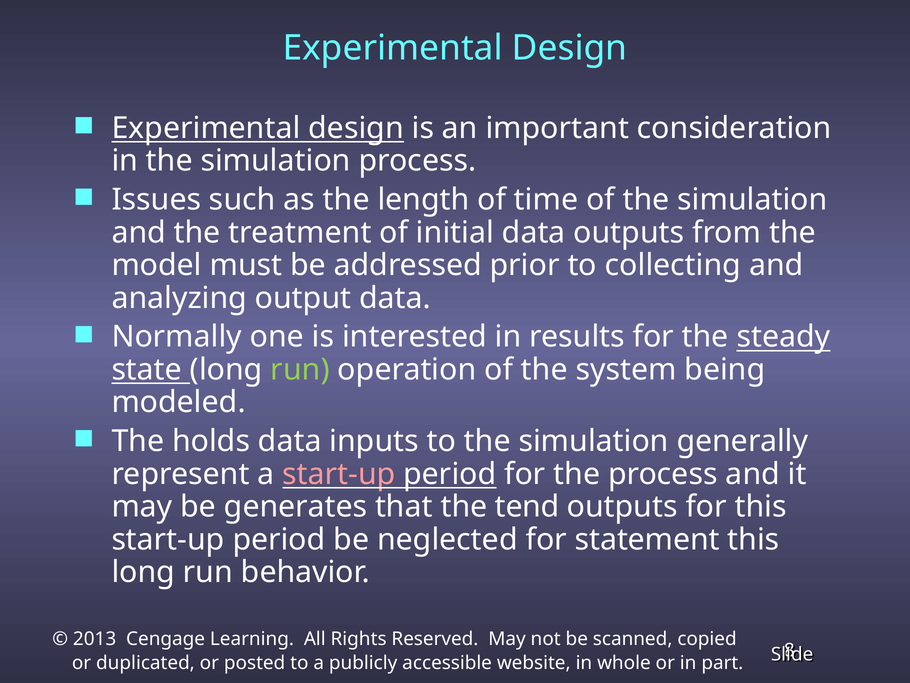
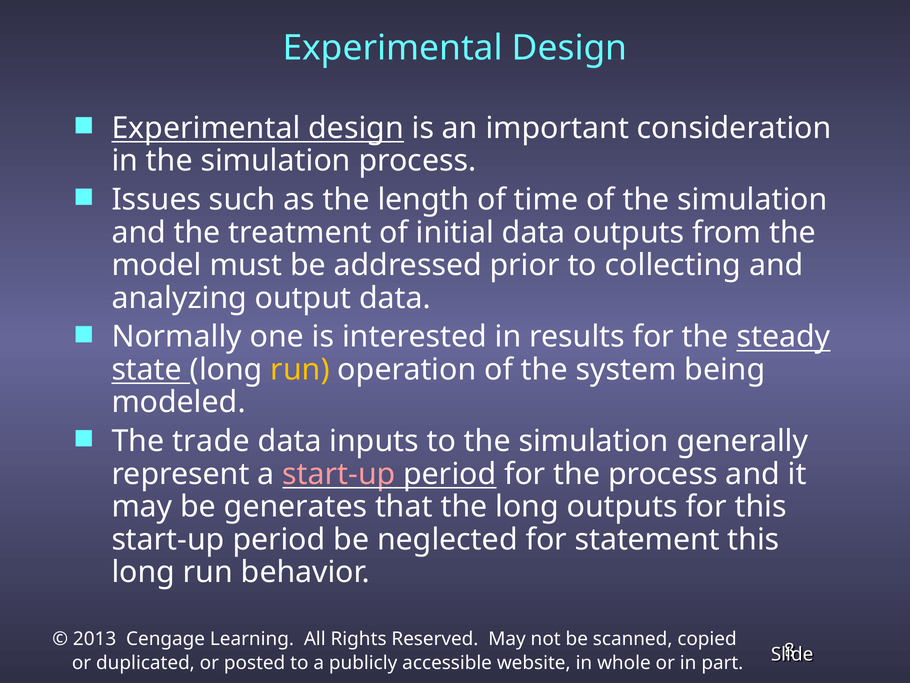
run at (300, 369) colour: light green -> yellow
holds: holds -> trade
the tend: tend -> long
